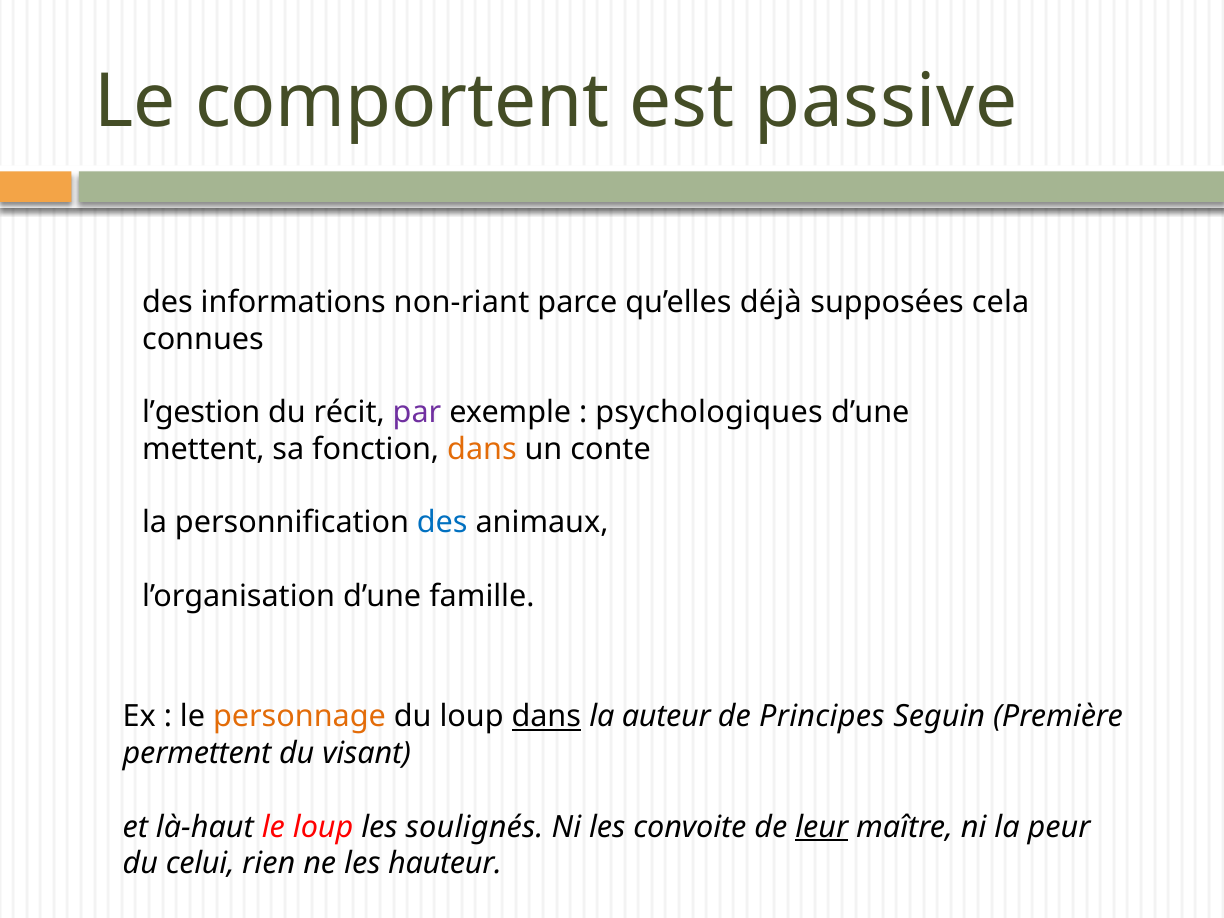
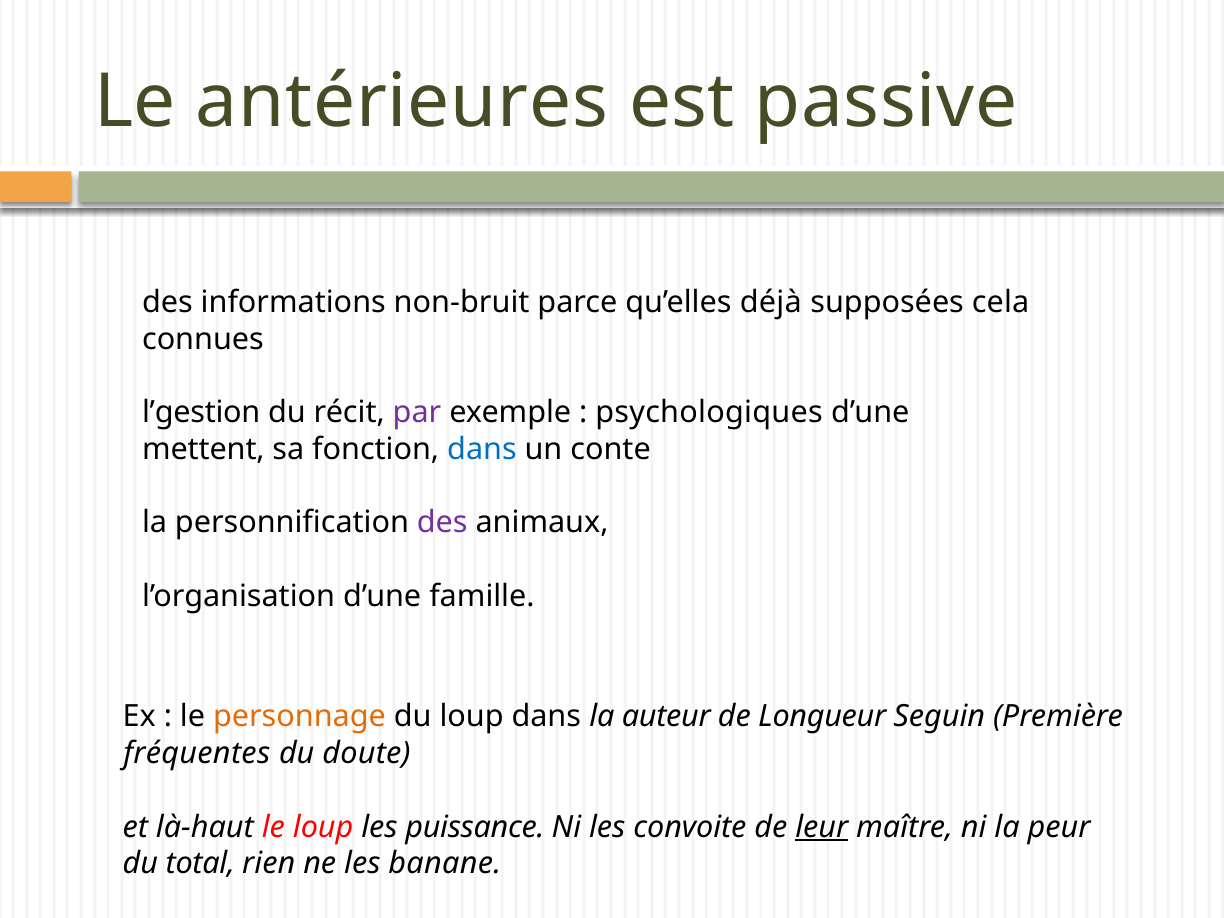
comportent: comportent -> antérieures
non-riant: non-riant -> non-bruit
dans at (482, 449) colour: orange -> blue
des at (442, 523) colour: blue -> purple
dans at (546, 717) underline: present -> none
Principes: Principes -> Longueur
permettent: permettent -> fréquentes
visant: visant -> doute
soulignés: soulignés -> puissance
celui: celui -> total
hauteur: hauteur -> banane
